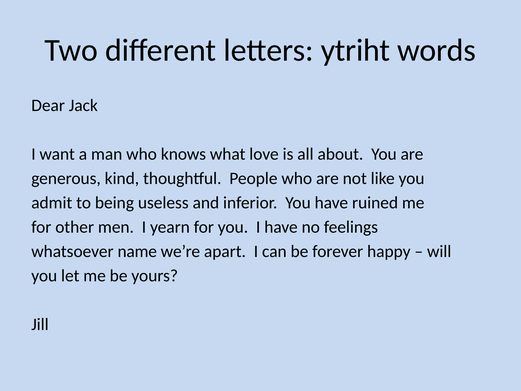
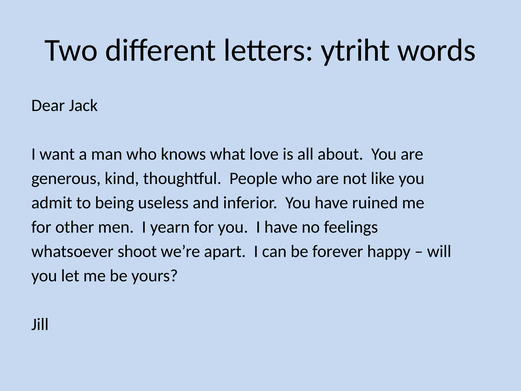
name: name -> shoot
